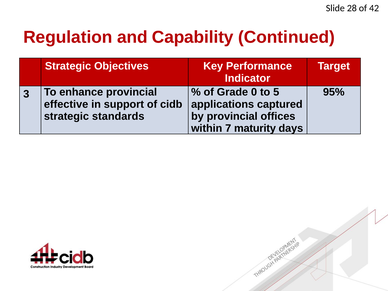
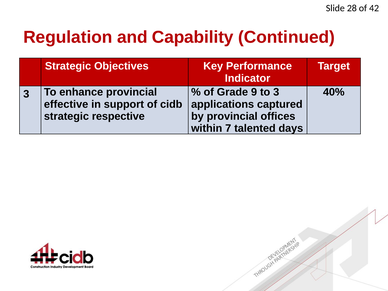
0: 0 -> 9
to 5: 5 -> 3
95%: 95% -> 40%
standards: standards -> respective
maturity: maturity -> talented
